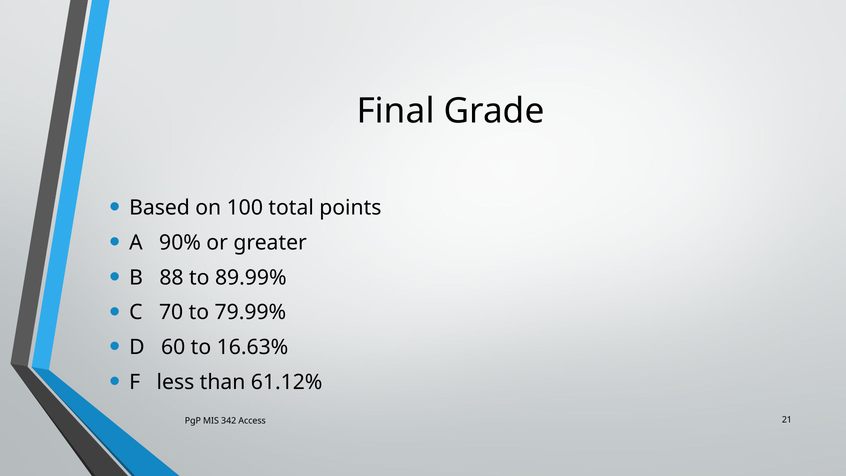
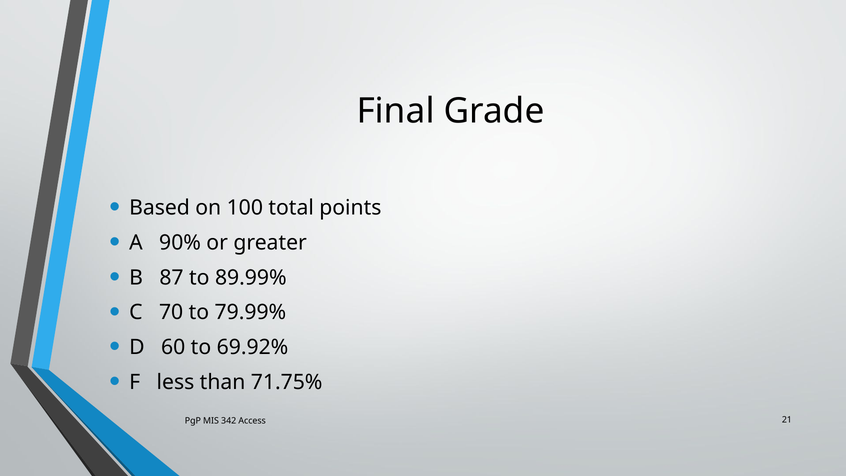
88: 88 -> 87
16.63%: 16.63% -> 69.92%
61.12%: 61.12% -> 71.75%
